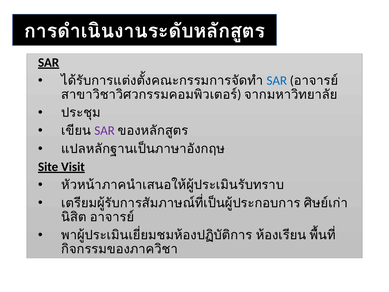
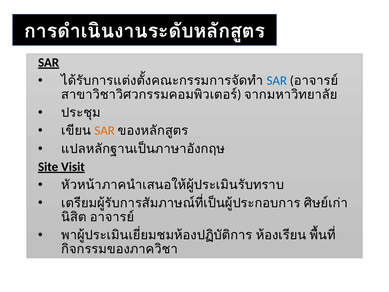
SAR at (105, 131) colour: purple -> orange
